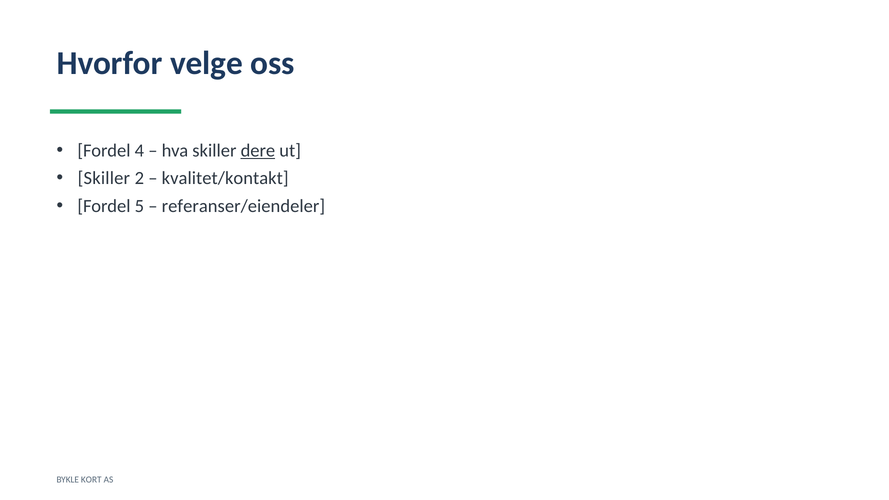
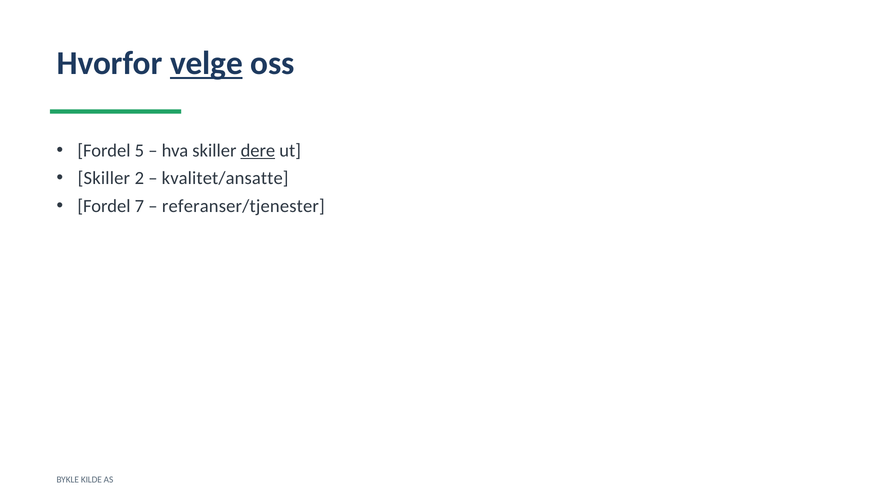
velge underline: none -> present
4: 4 -> 5
kvalitet/kontakt: kvalitet/kontakt -> kvalitet/ansatte
5: 5 -> 7
referanser/eiendeler: referanser/eiendeler -> referanser/tjenester
KORT: KORT -> KILDE
